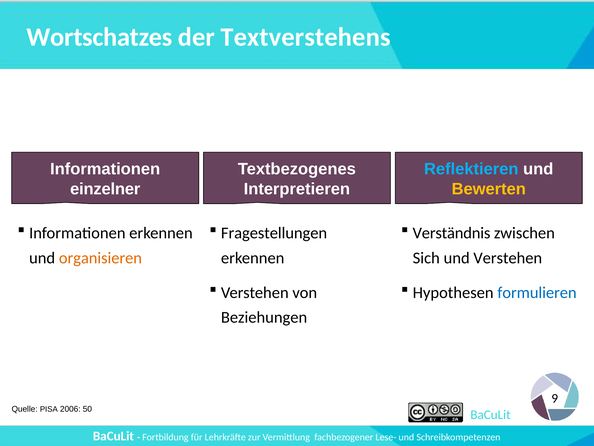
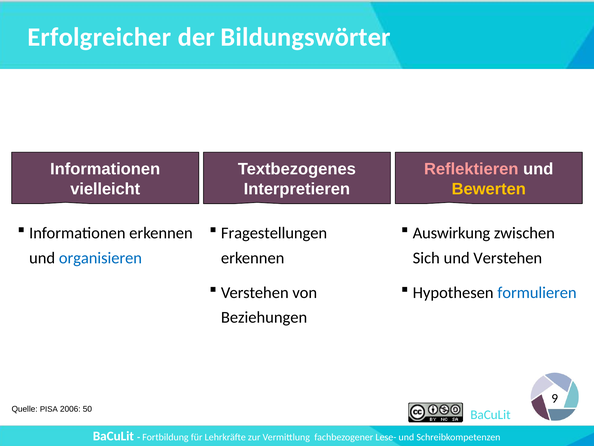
Wortschatzes: Wortschatzes -> Erfolgreicher
Textverstehens: Textverstehens -> Bildungswörter
Reflektieren colour: light blue -> pink
einzelner: einzelner -> vielleicht
Verständnis: Verständnis -> Auswirkung
organisieren colour: orange -> blue
